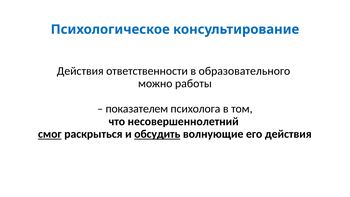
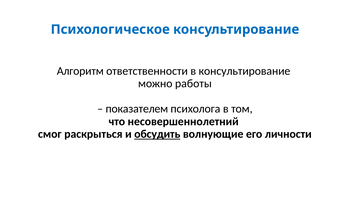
Действия at (80, 71): Действия -> Алгоритм
в образовательного: образовательного -> консультирование
смог underline: present -> none
его действия: действия -> личности
